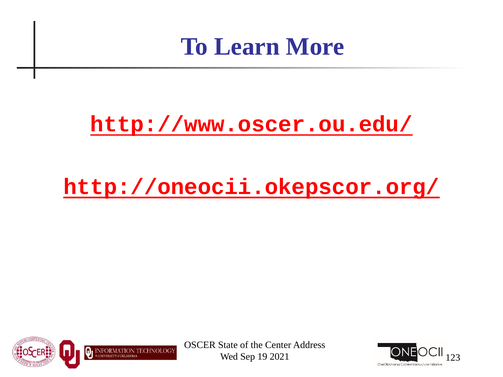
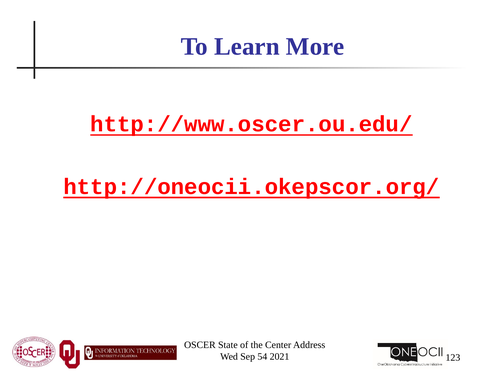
19: 19 -> 54
